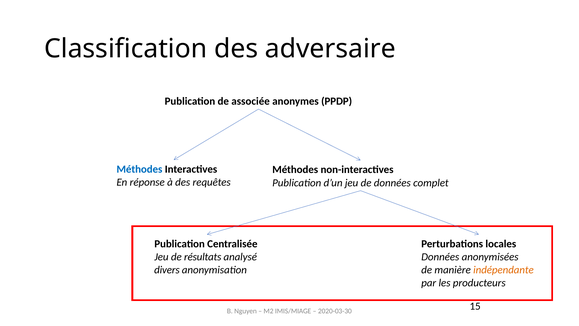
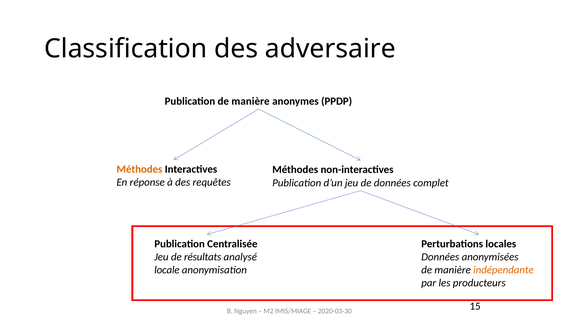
Publication de associée: associée -> manière
Méthodes at (139, 169) colour: blue -> orange
divers: divers -> locale
